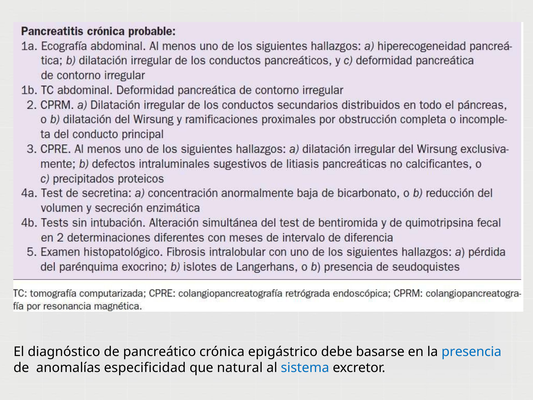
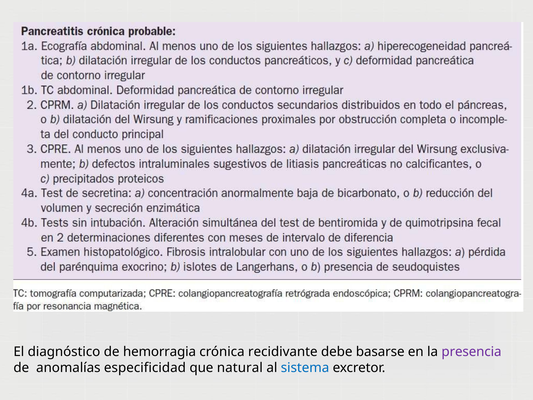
pancreático: pancreático -> hemorragia
epigástrico: epigástrico -> recidivante
presencia colour: blue -> purple
